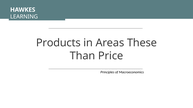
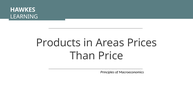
These: These -> Prices
